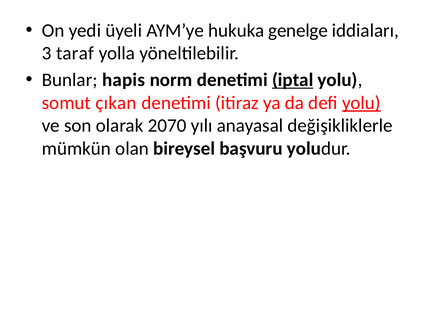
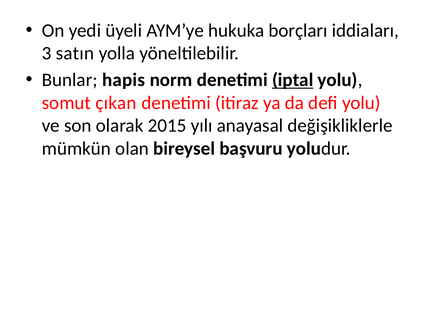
genelge: genelge -> borçları
taraf: taraf -> satın
yolu at (361, 103) underline: present -> none
2070: 2070 -> 2015
